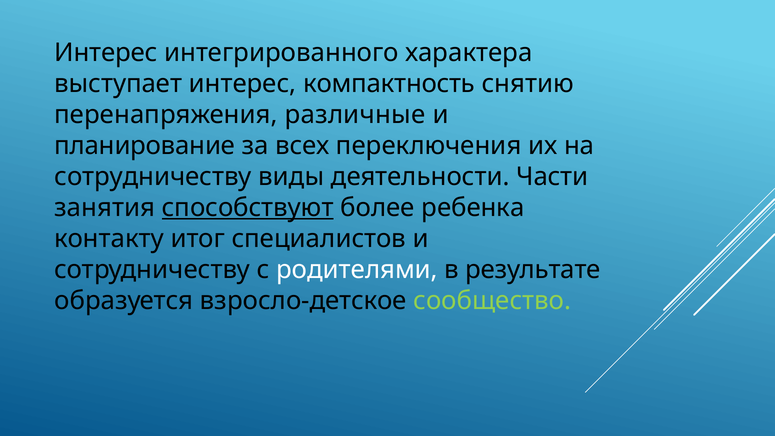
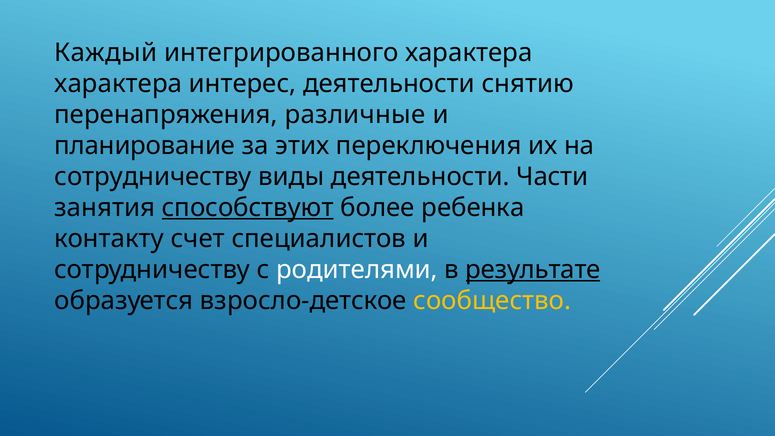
Интерес at (106, 53): Интерес -> Каждый
выступает at (118, 84): выступает -> характера
интерес компактность: компактность -> деятельности
всех: всех -> этих
итог: итог -> счет
результате underline: none -> present
сообщество colour: light green -> yellow
